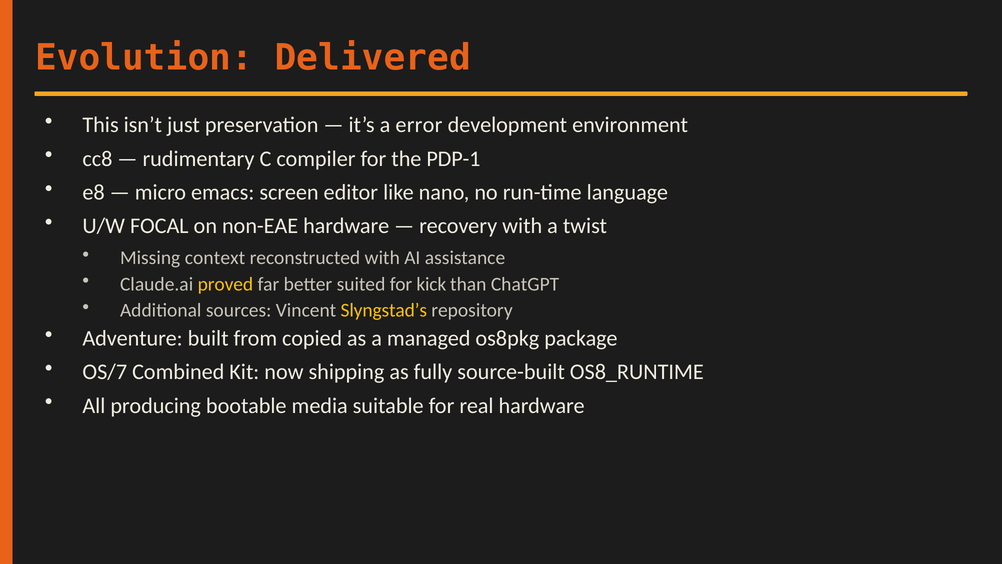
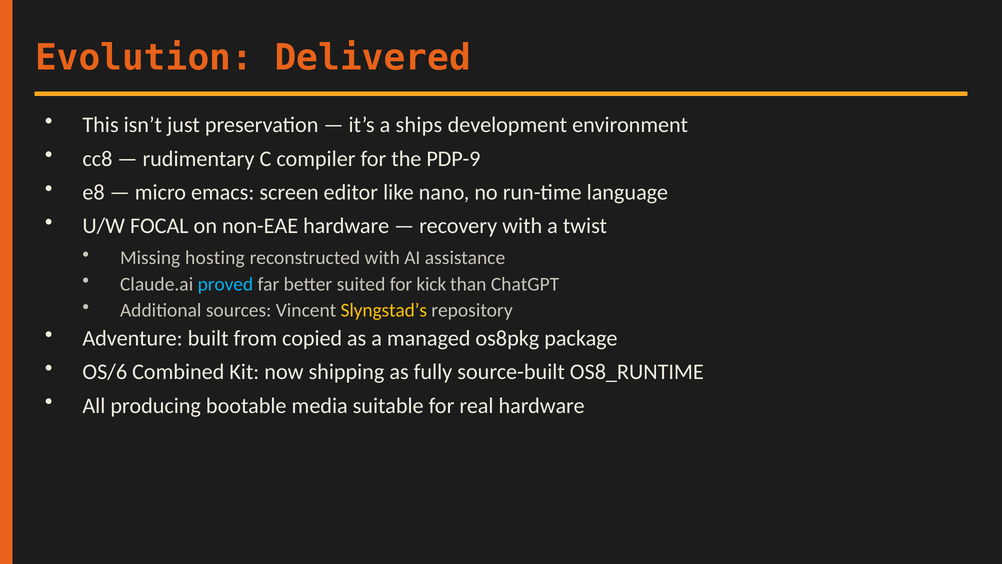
error: error -> ships
PDP-1: PDP-1 -> PDP-9
context: context -> hosting
proved colour: yellow -> light blue
OS/7: OS/7 -> OS/6
